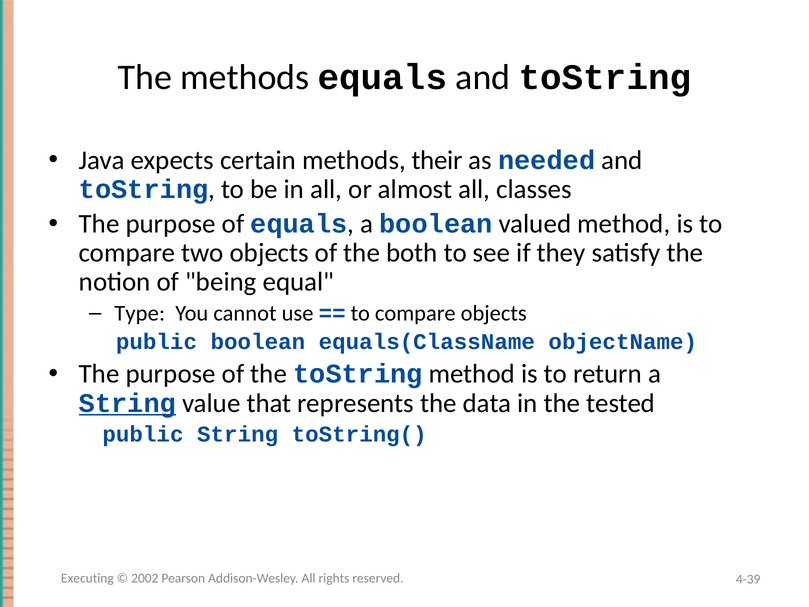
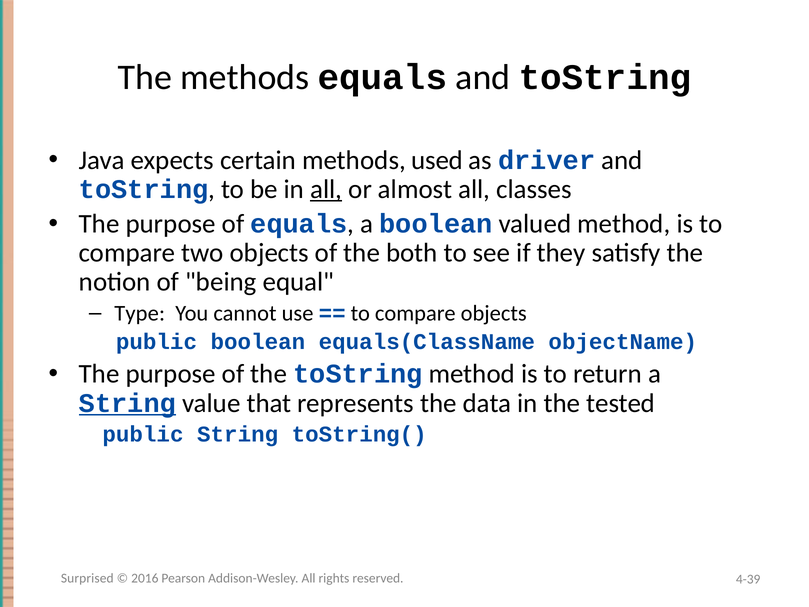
their: their -> used
needed: needed -> driver
all at (326, 189) underline: none -> present
Executing: Executing -> Surprised
2002: 2002 -> 2016
